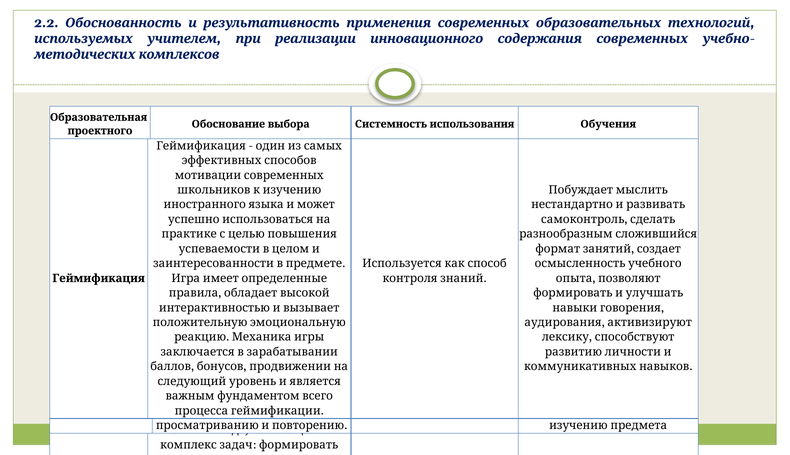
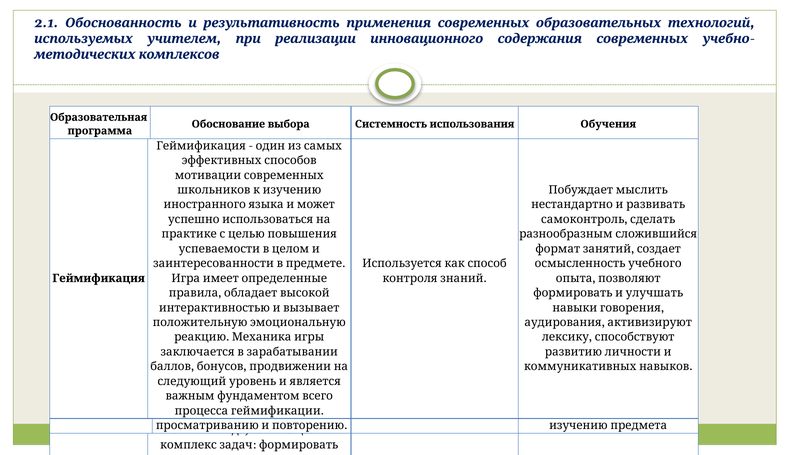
2.2: 2.2 -> 2.1
проектного at (100, 131): проектного -> программа
